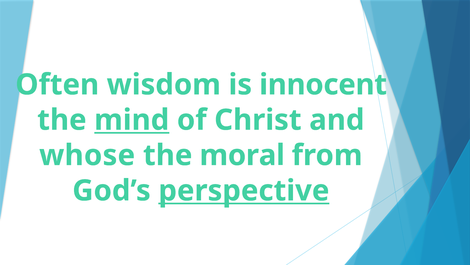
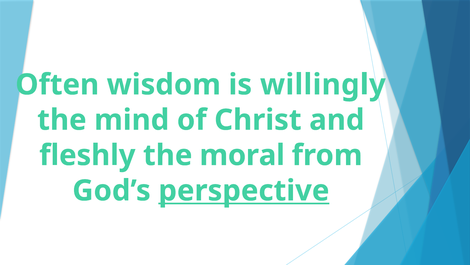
innocent: innocent -> willingly
mind underline: present -> none
whose: whose -> fleshly
